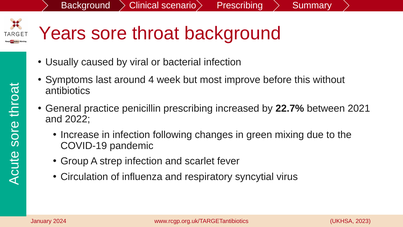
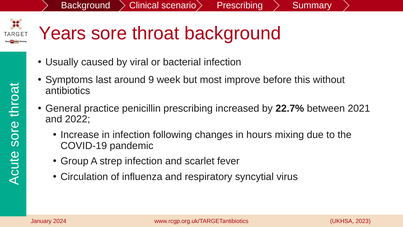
4: 4 -> 9
green: green -> hours
